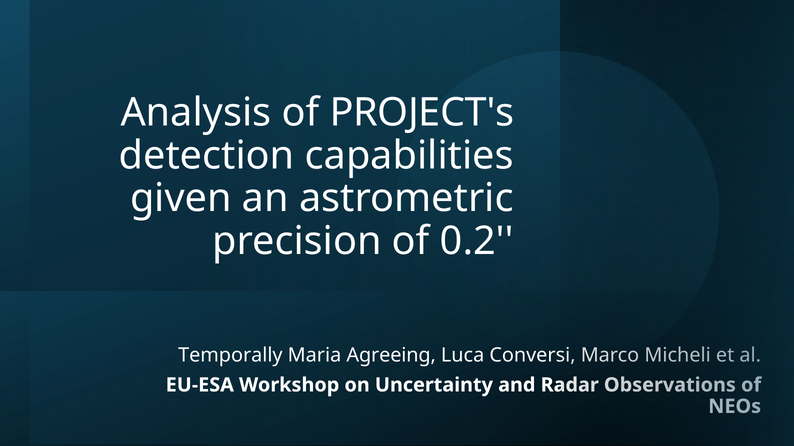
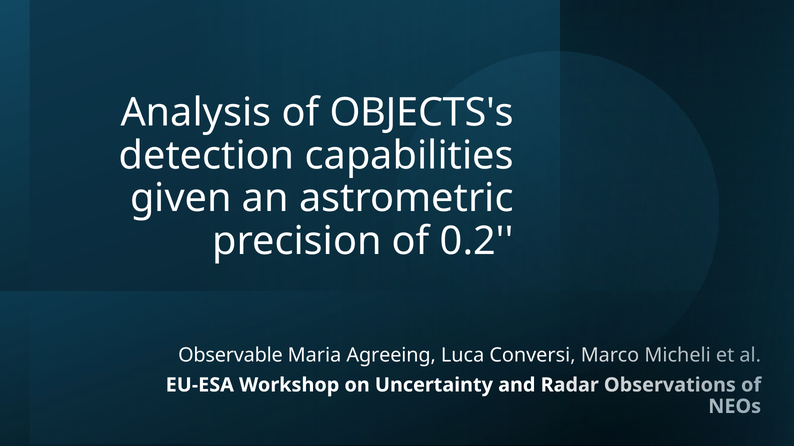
PROJECT's: PROJECT's -> OBJECTS's
Temporally: Temporally -> Observable
